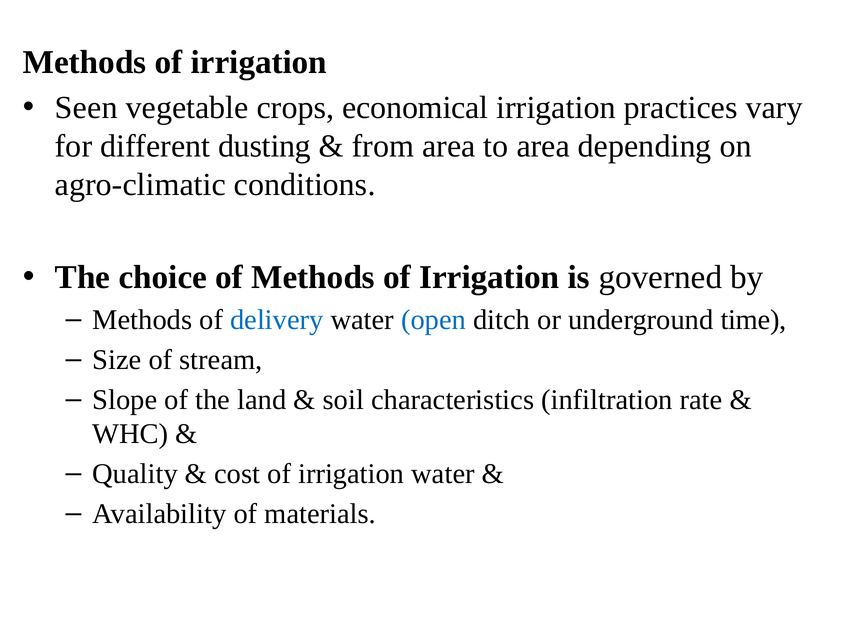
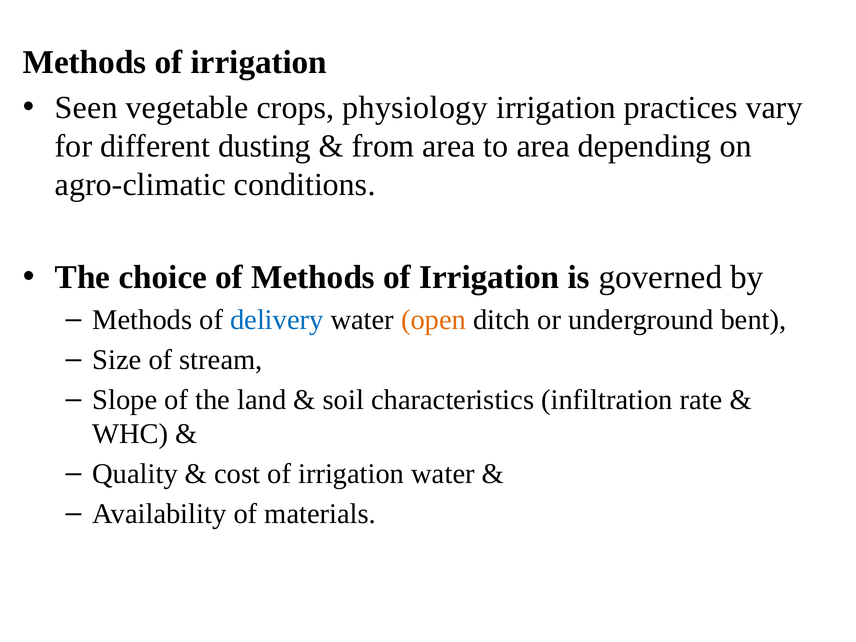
economical: economical -> physiology
open colour: blue -> orange
time: time -> bent
